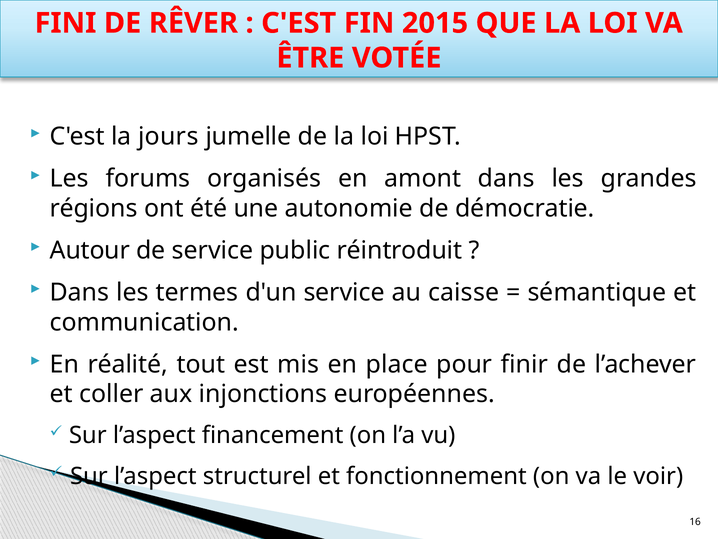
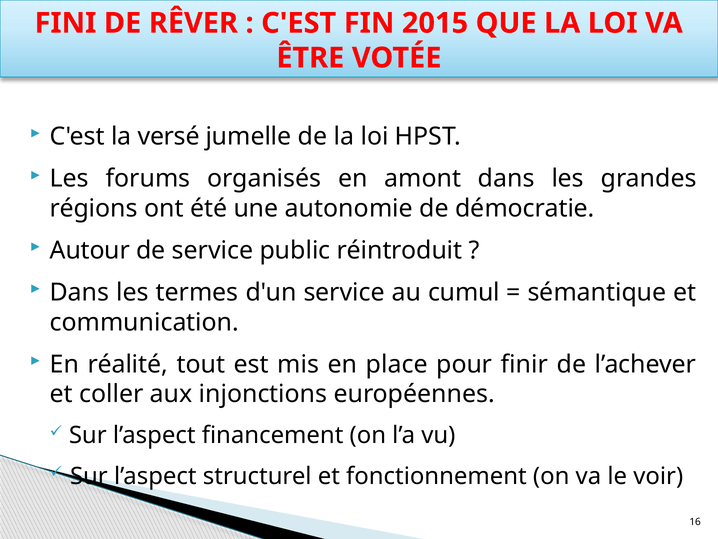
jours: jours -> versé
caisse: caisse -> cumul
